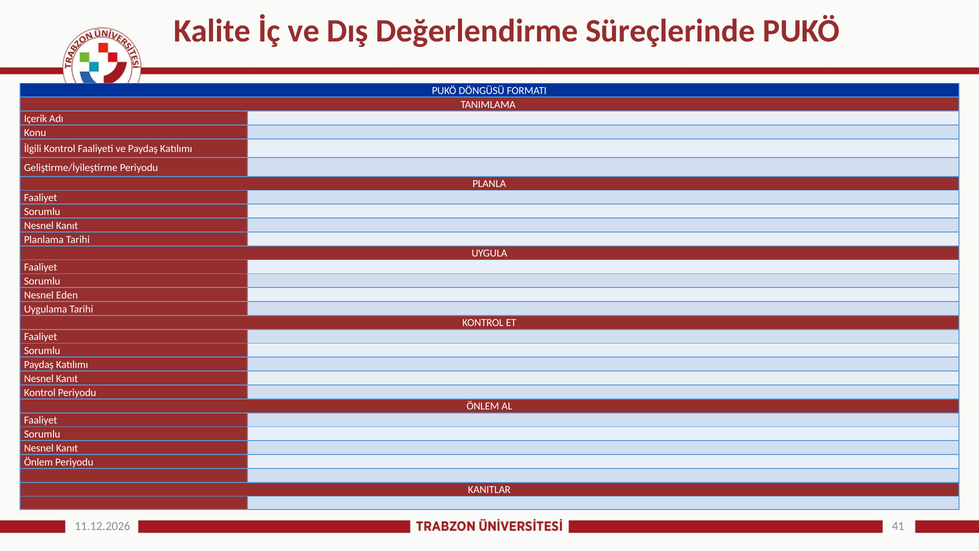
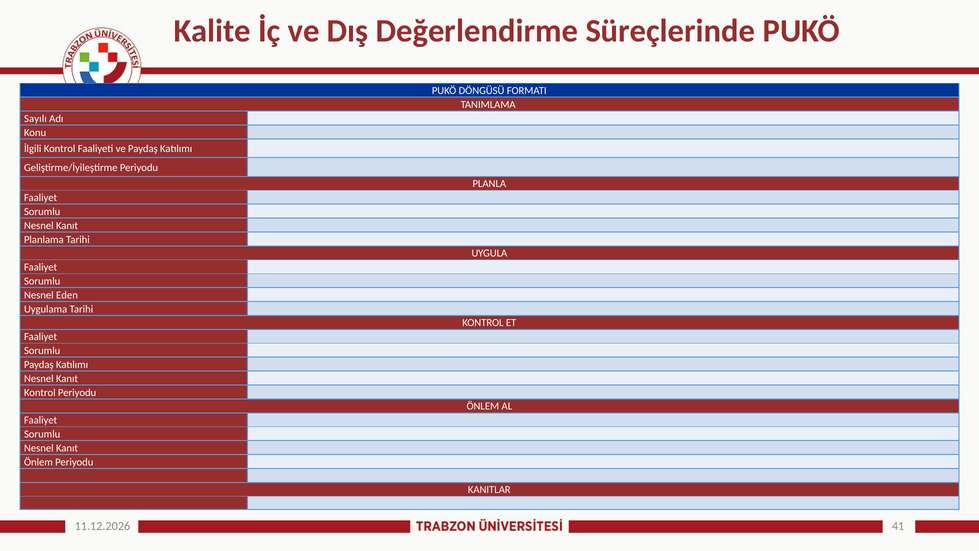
Içerik: Içerik -> Sayılı
